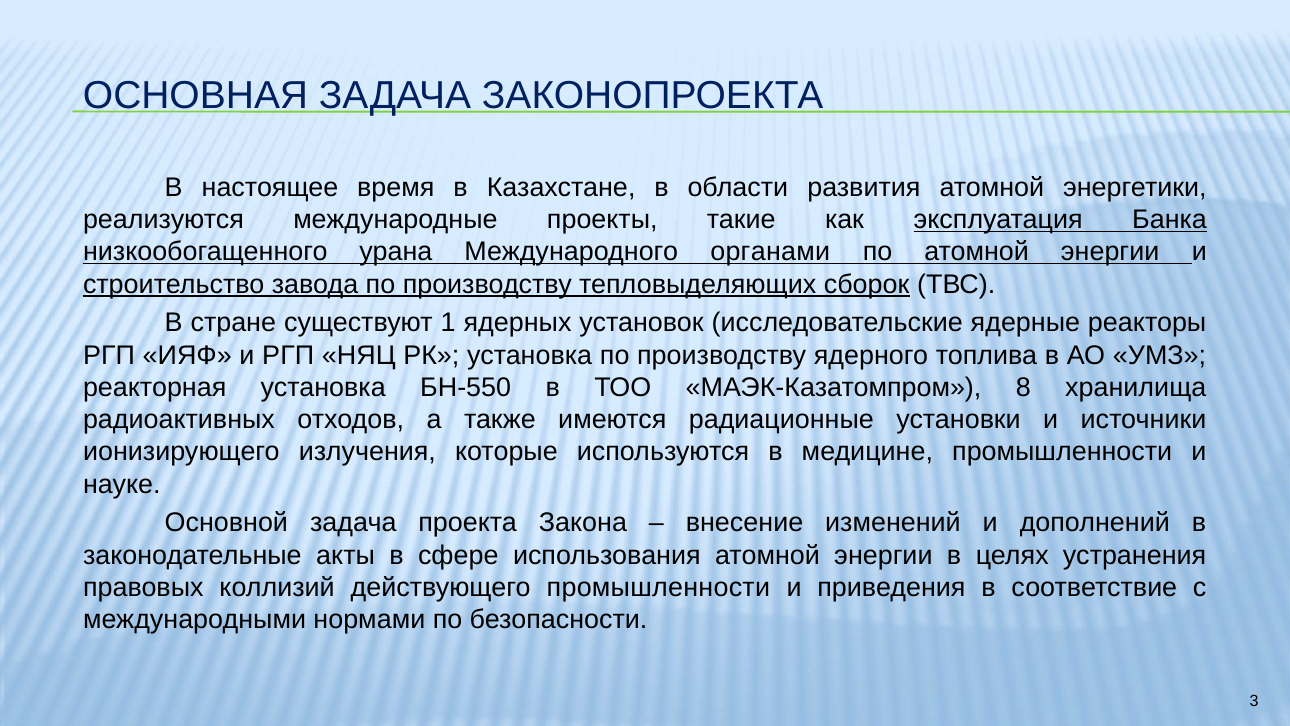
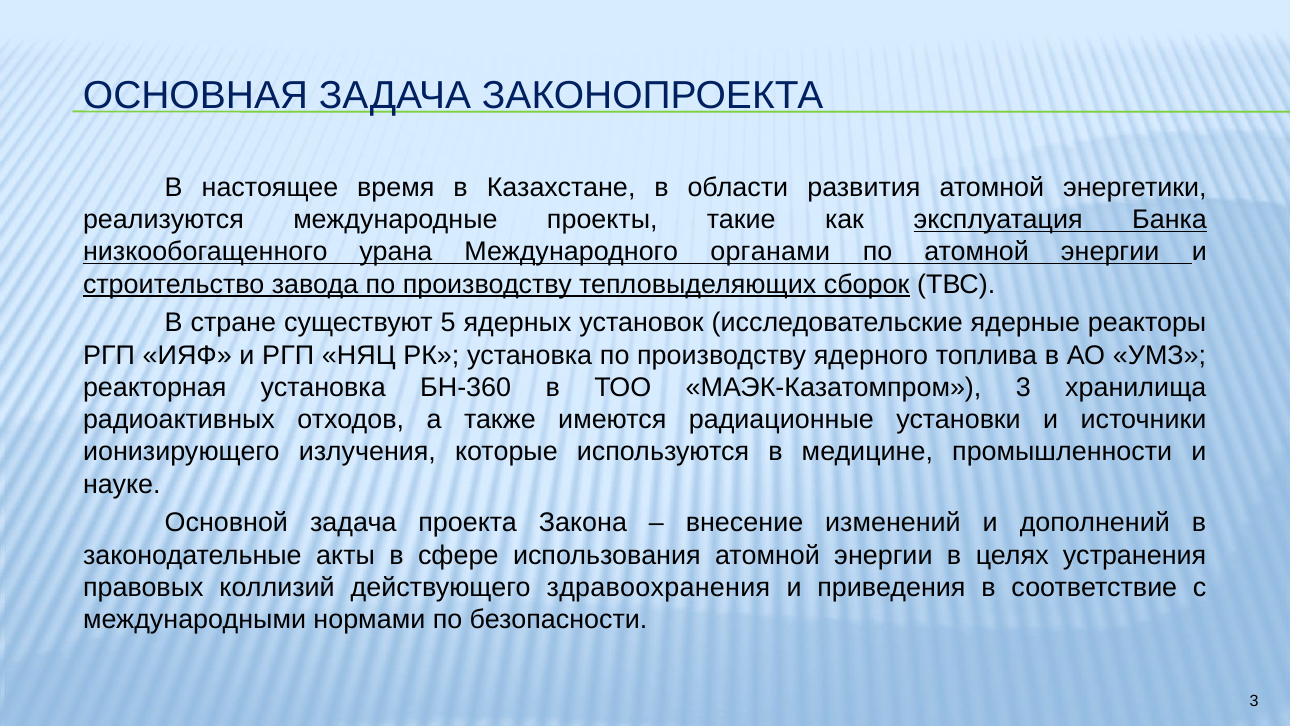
1: 1 -> 5
БН-550: БН-550 -> БН-360
МАЭК-Казатомпром 8: 8 -> 3
действующего промышленности: промышленности -> здравоохранения
